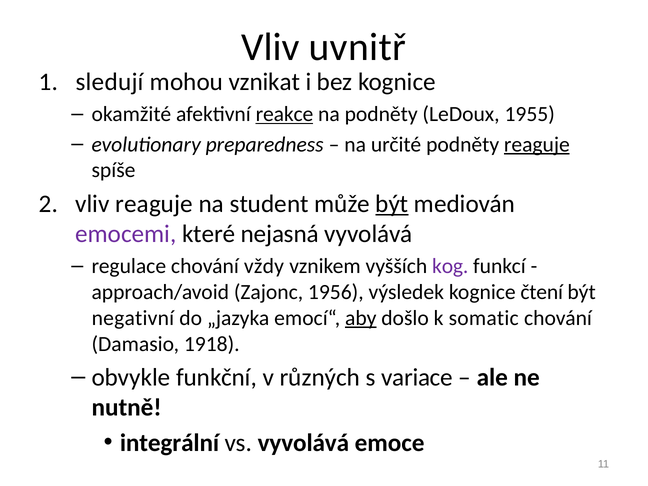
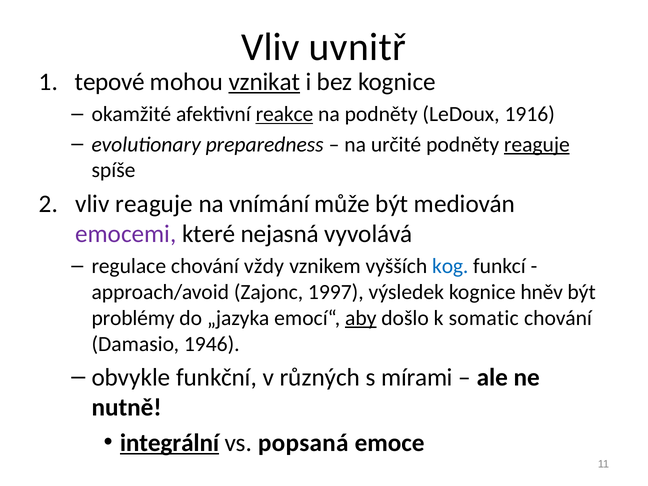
sledují: sledují -> tepové
vznikat underline: none -> present
1955: 1955 -> 1916
student: student -> vnímání
být at (392, 204) underline: present -> none
kog colour: purple -> blue
1956: 1956 -> 1997
čtení: čtení -> hněv
negativní: negativní -> problémy
1918: 1918 -> 1946
variace: variace -> mírami
integrální underline: none -> present
vs vyvolává: vyvolává -> popsaná
